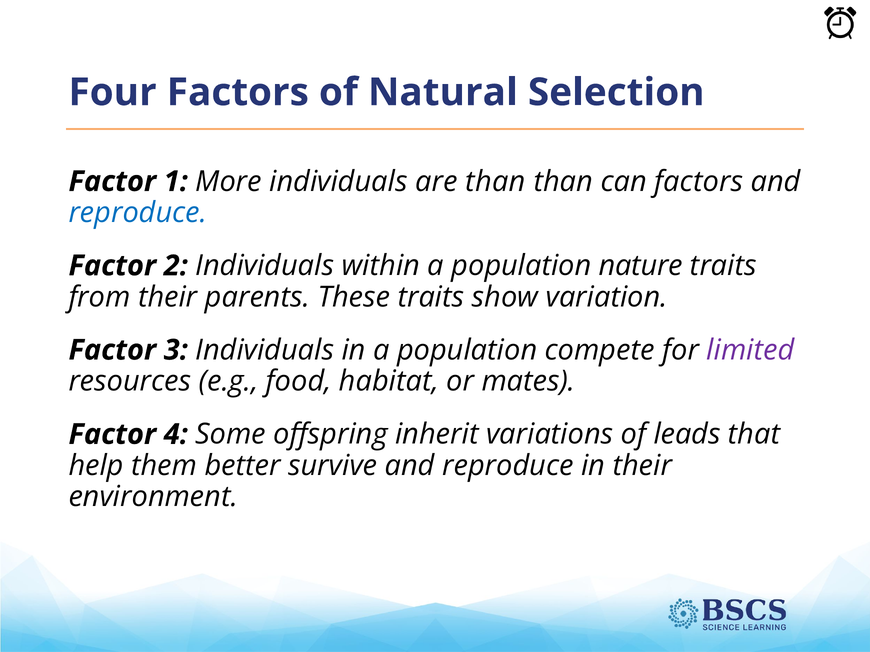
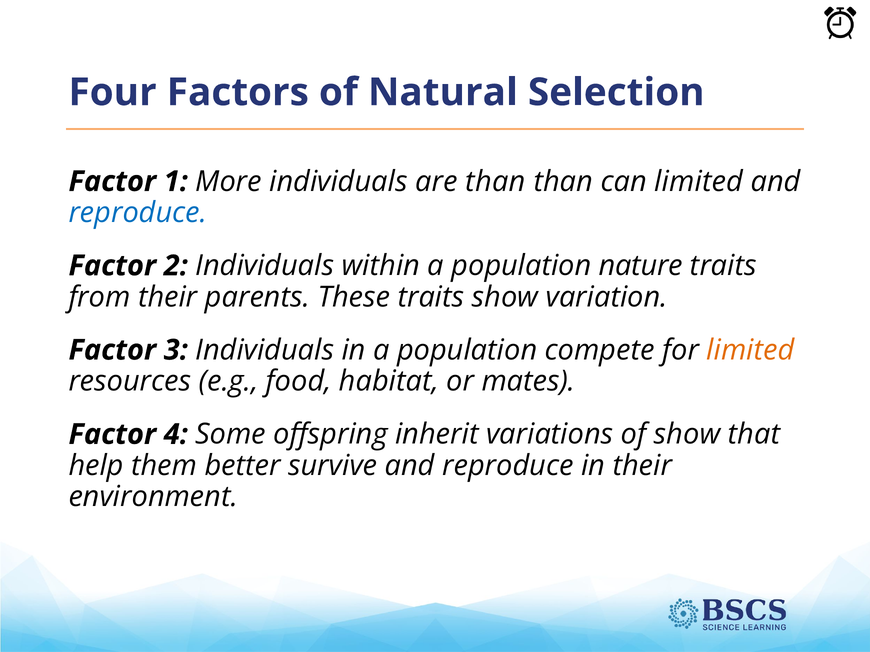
can factors: factors -> limited
limited at (750, 350) colour: purple -> orange
of leads: leads -> show
